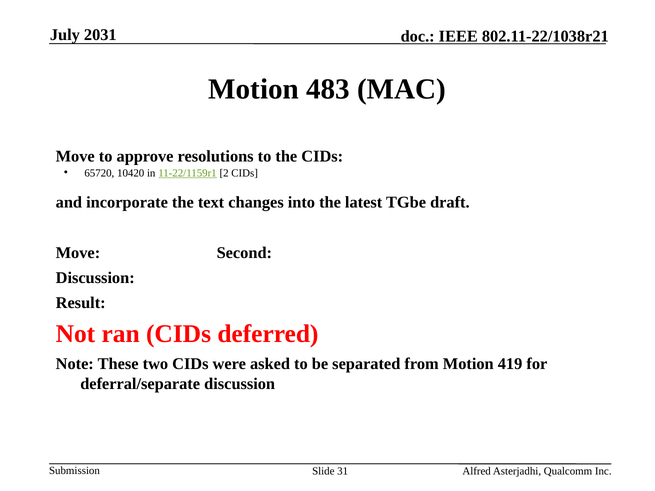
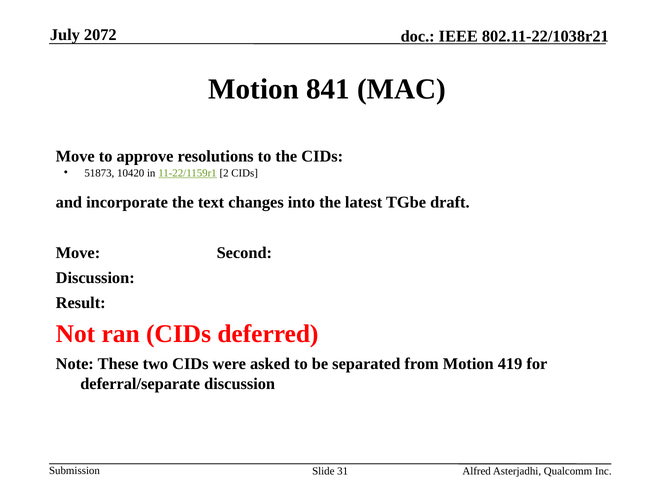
2031: 2031 -> 2072
483: 483 -> 841
65720: 65720 -> 51873
